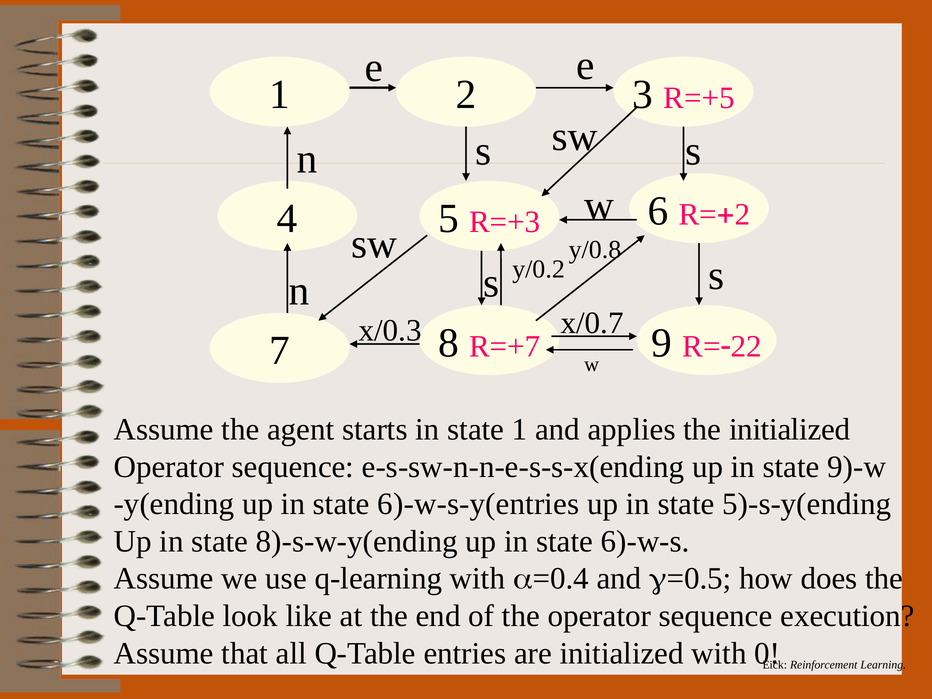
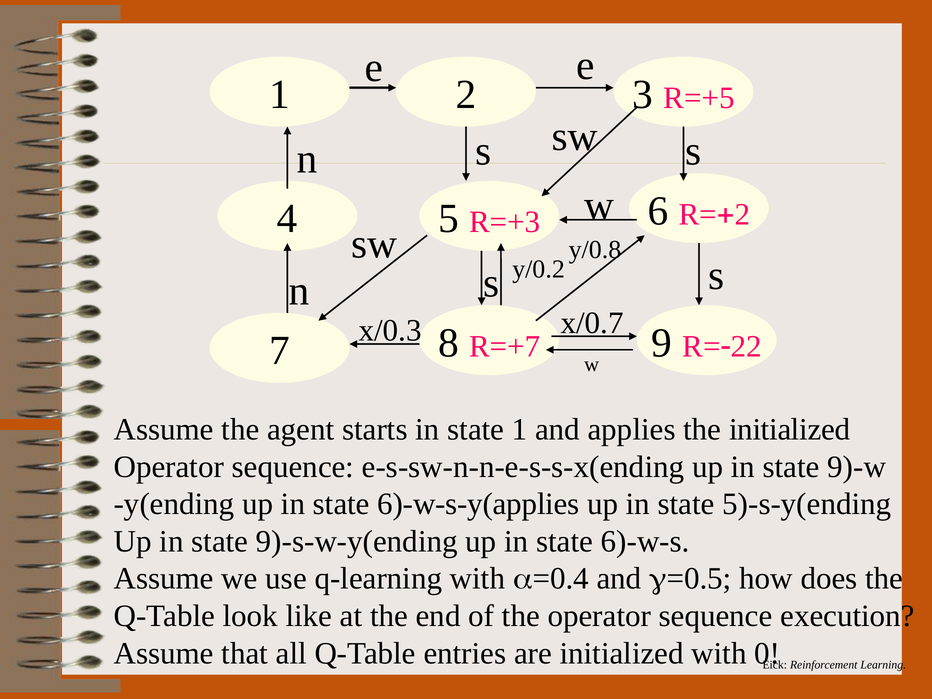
6)-w-s-y(entries: 6)-w-s-y(entries -> 6)-w-s-y(applies
8)-s-w-y(ending: 8)-s-w-y(ending -> 9)-s-w-y(ending
